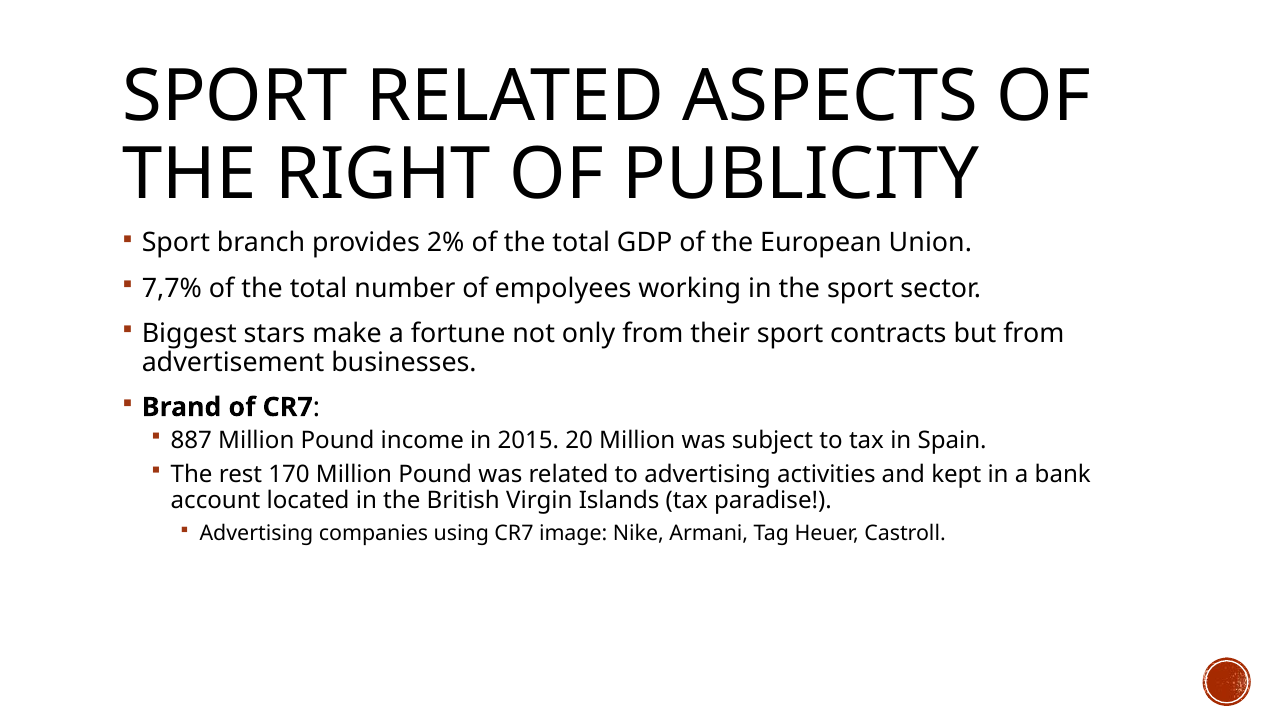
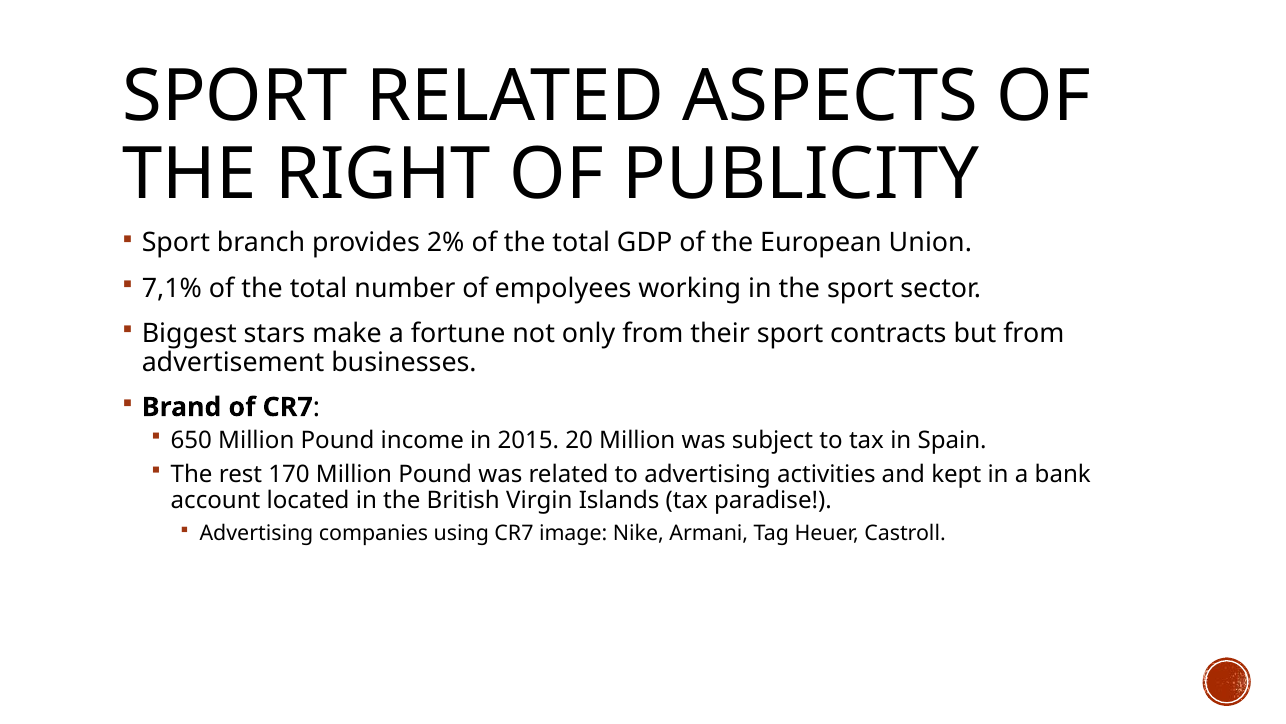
7,7%: 7,7% -> 7,1%
887: 887 -> 650
